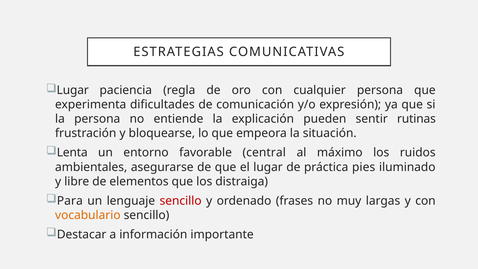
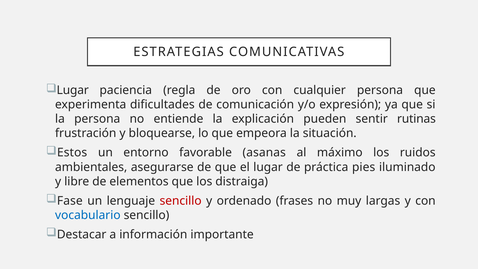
Lenta: Lenta -> Estos
central: central -> asanas
Para: Para -> Fase
vocabulario colour: orange -> blue
